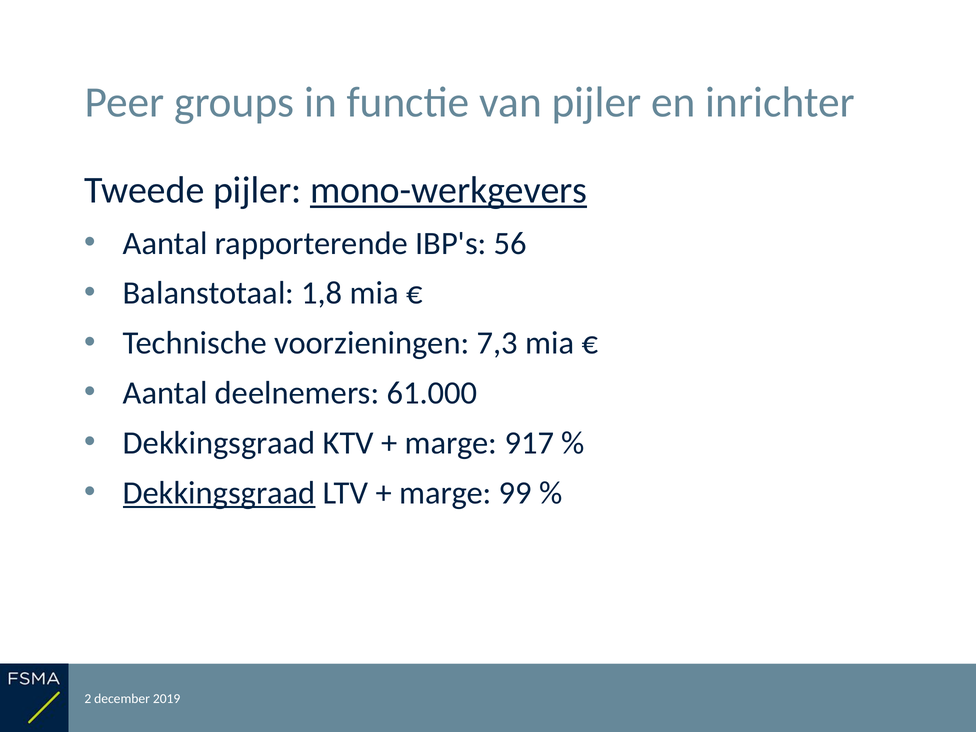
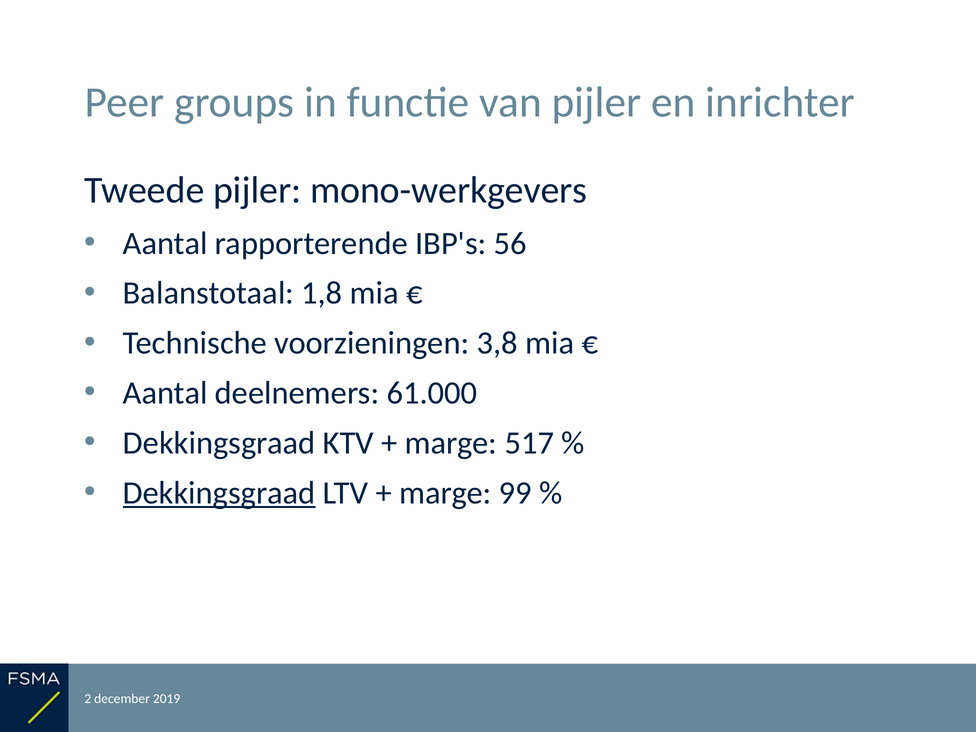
mono-werkgevers underline: present -> none
7,3: 7,3 -> 3,8
917: 917 -> 517
